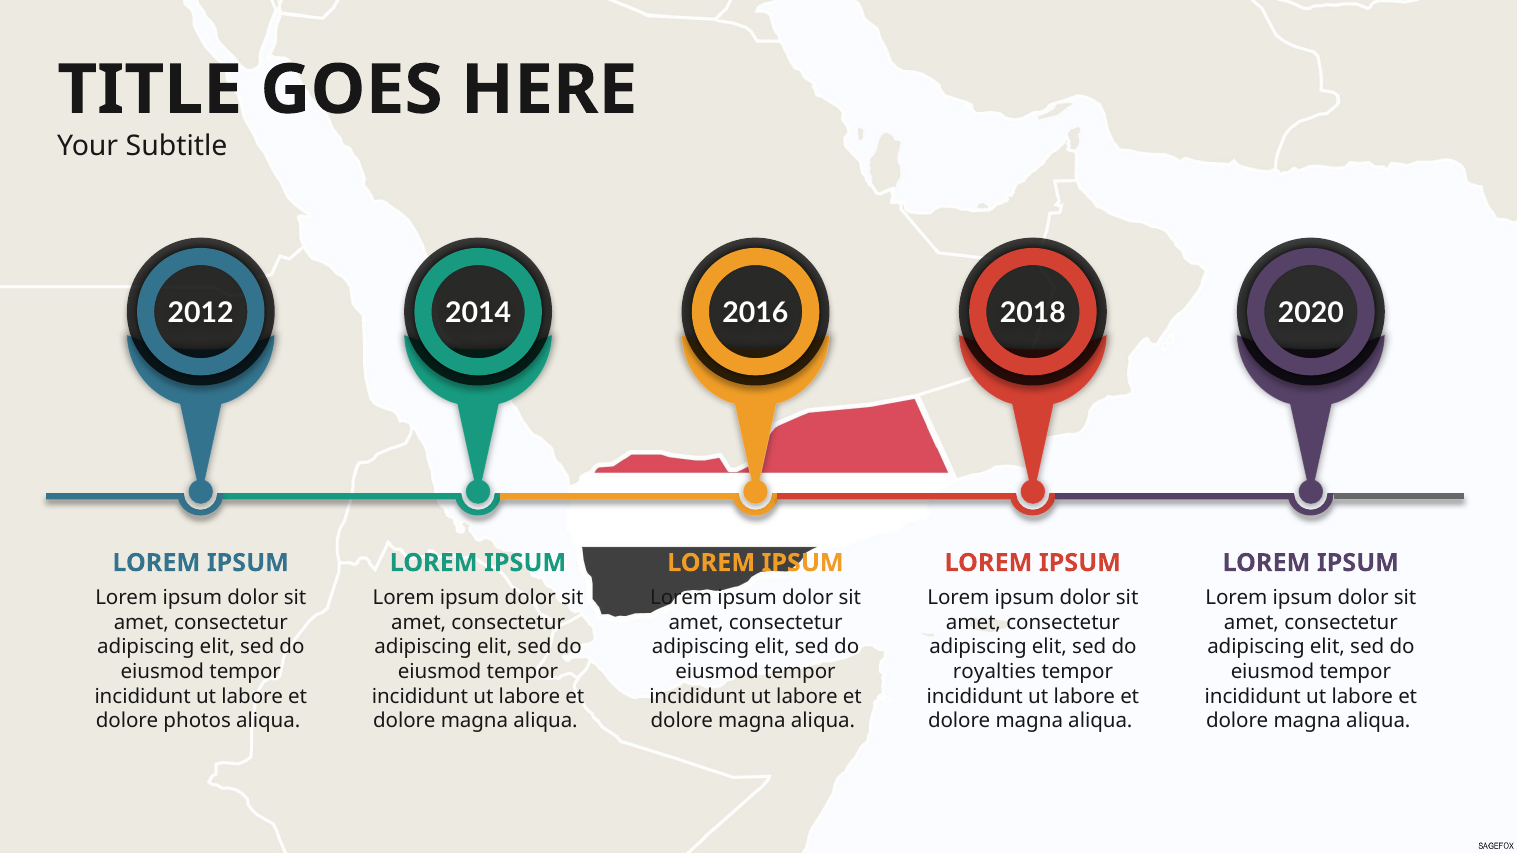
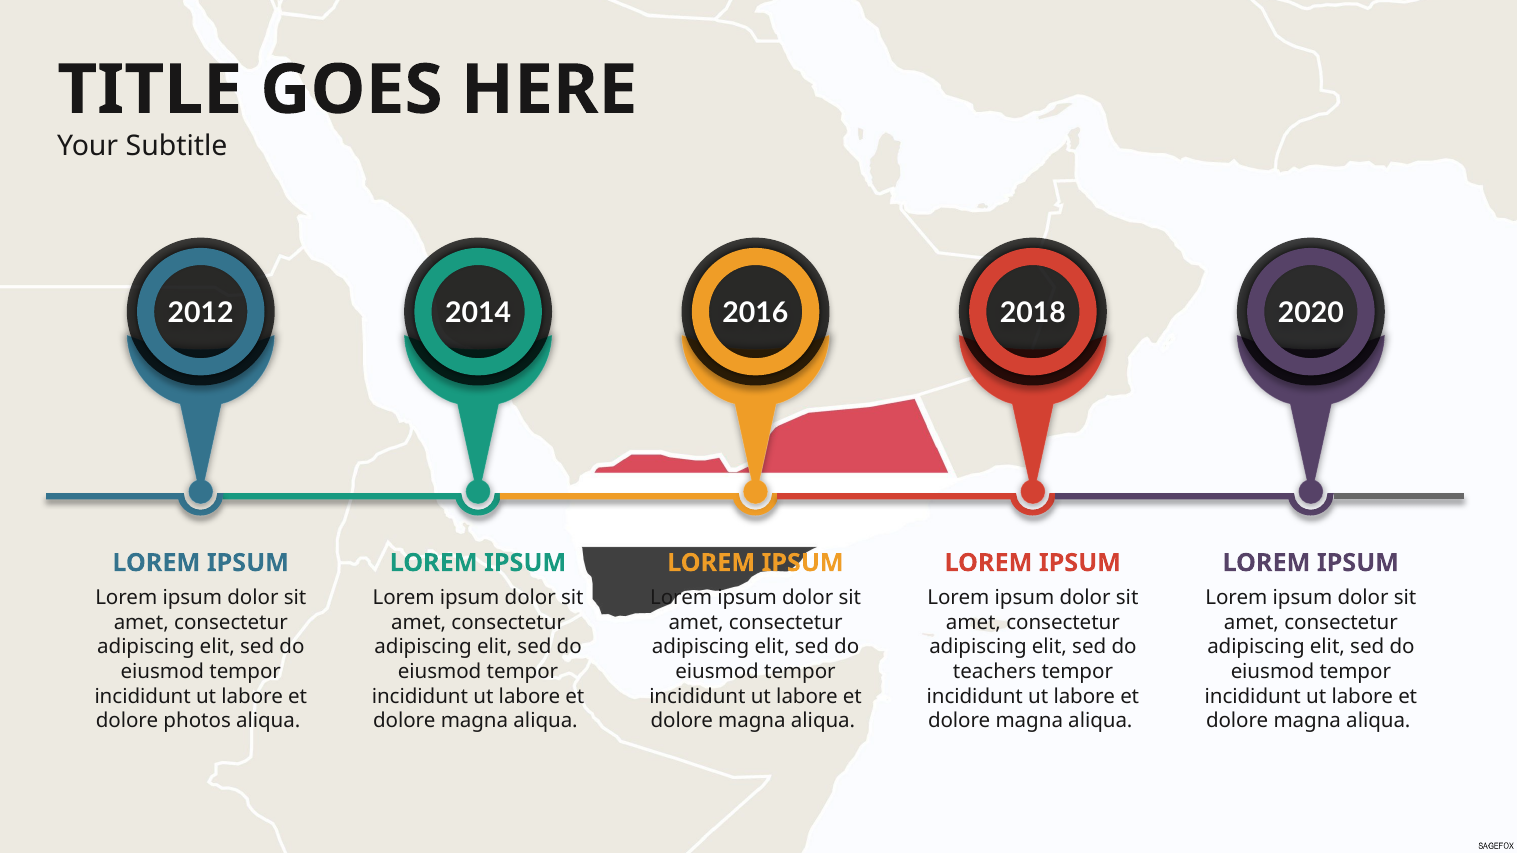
royalties: royalties -> teachers
